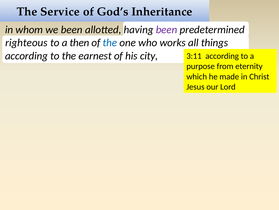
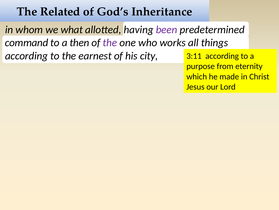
Service: Service -> Related
we been: been -> what
righteous: righteous -> command
the at (110, 43) colour: blue -> purple
